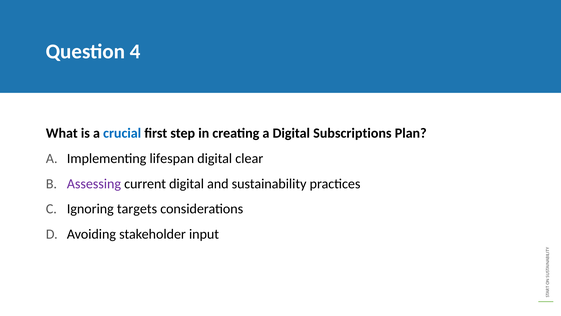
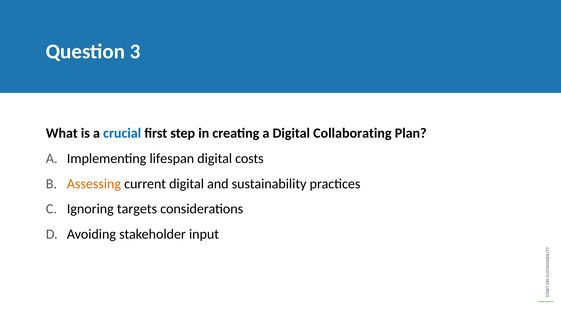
4: 4 -> 3
Subscriptions: Subscriptions -> Collaborating
clear: clear -> costs
Assessing colour: purple -> orange
